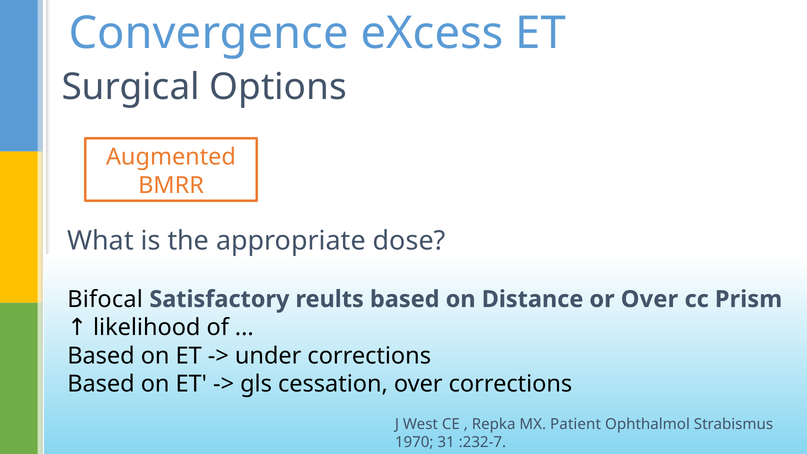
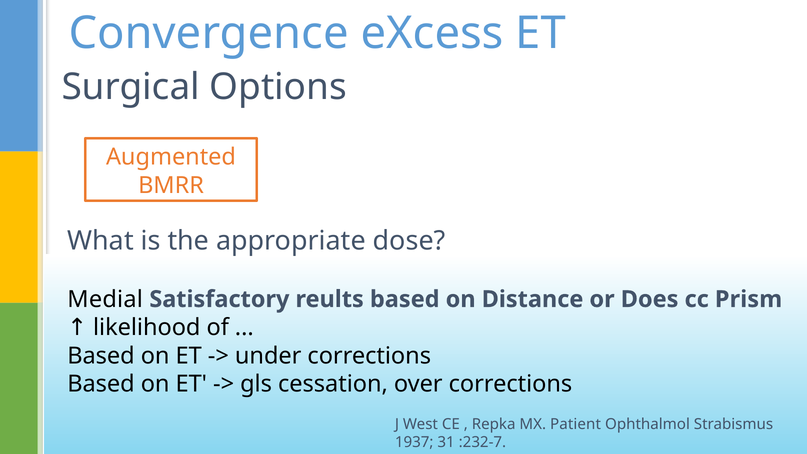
Bifocal: Bifocal -> Medial
or Over: Over -> Does
1970: 1970 -> 1937
